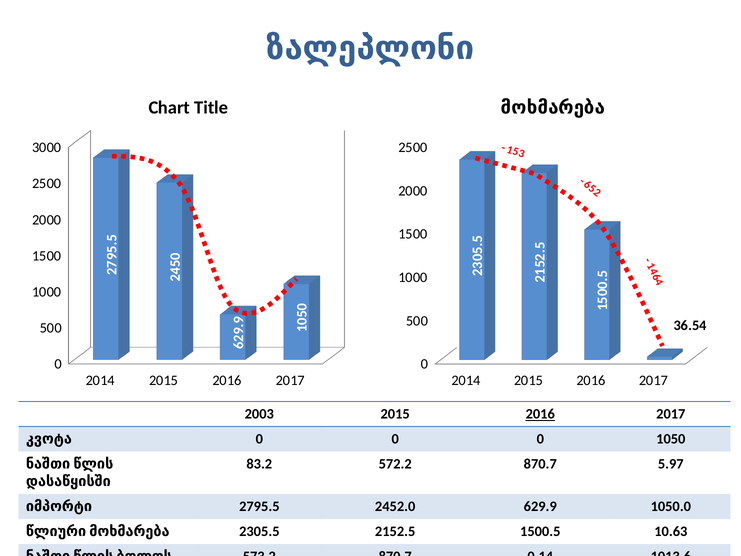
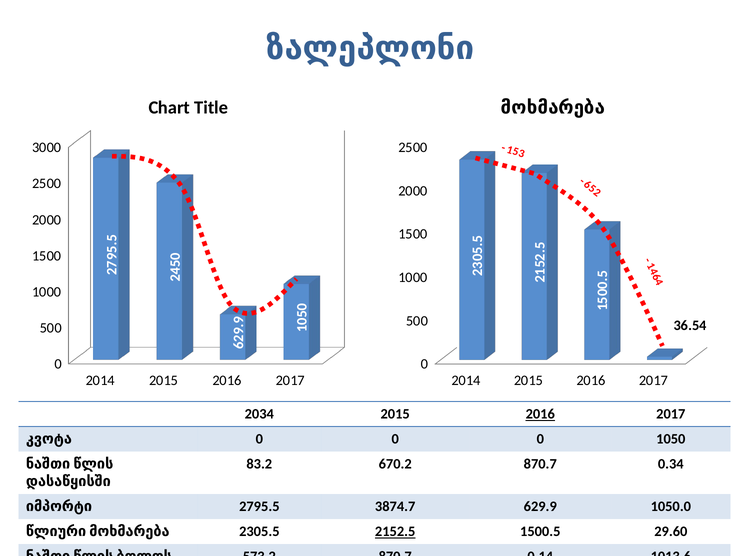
2003: 2003 -> 2034
572.2: 572.2 -> 670.2
5.97: 5.97 -> 0.34
2452.0: 2452.0 -> 3874.7
2152.5 underline: none -> present
10.63: 10.63 -> 29.60
